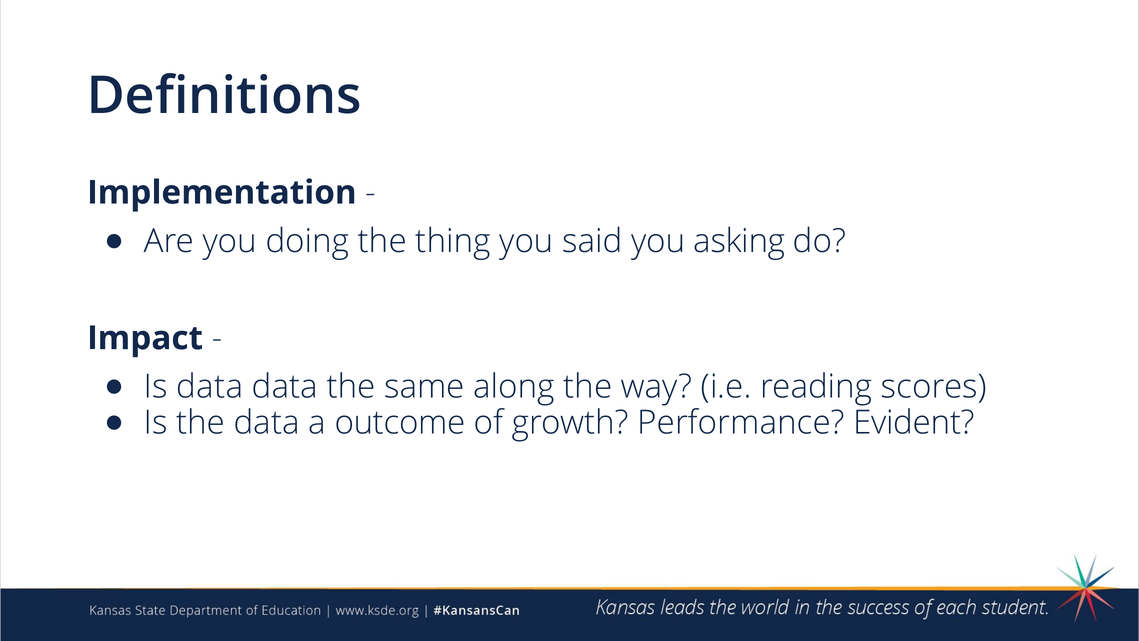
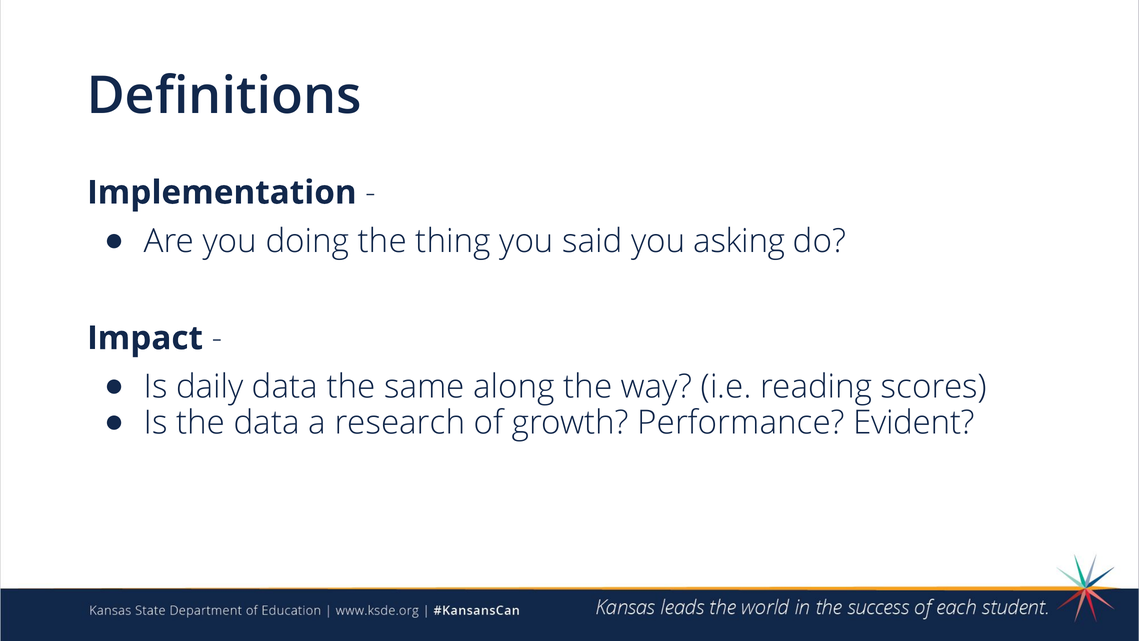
Is data: data -> daily
outcome: outcome -> research
